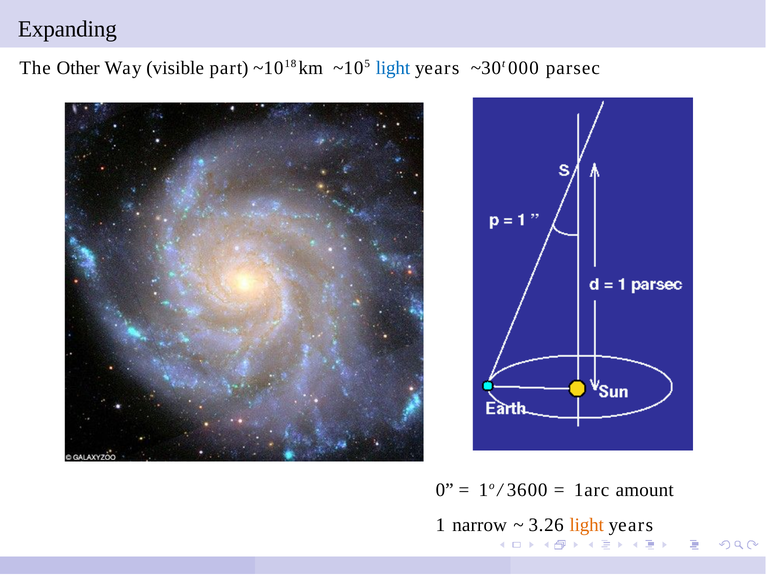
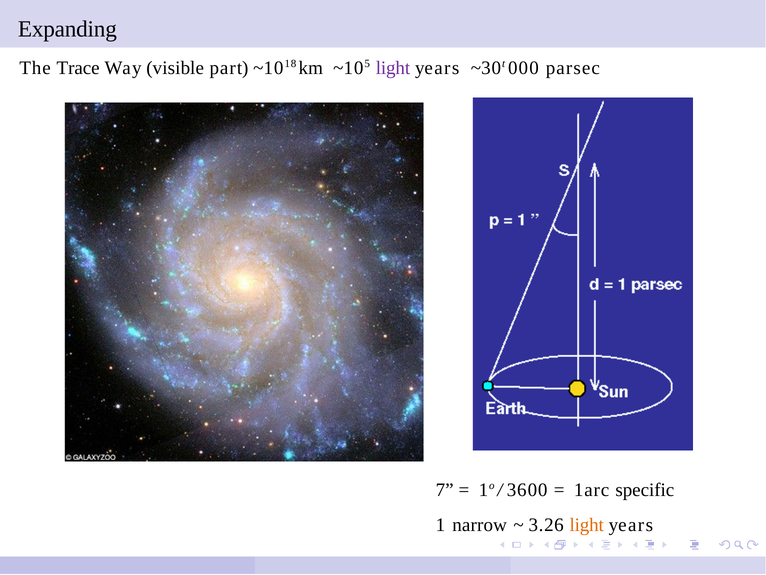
Other: Other -> Trace
light at (393, 68) colour: blue -> purple
0: 0 -> 7
amount: amount -> specific
